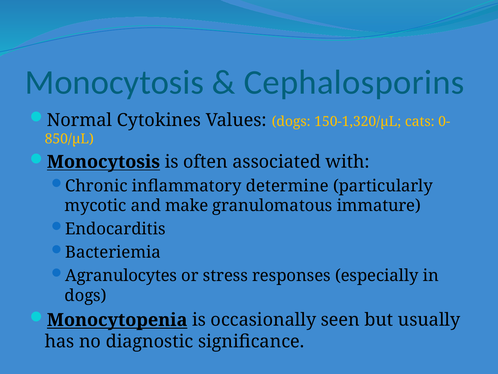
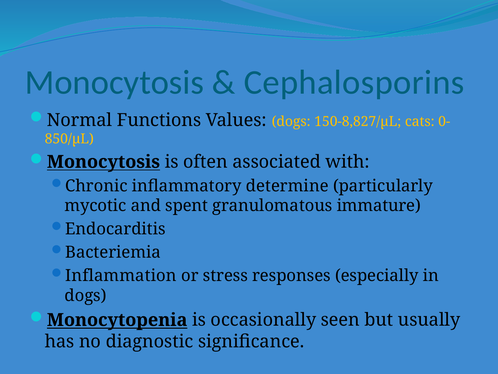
Cytokines: Cytokines -> Functions
150-1,320/µL: 150-1,320/µL -> 150-8,827/µL
make: make -> spent
Agranulocytes: Agranulocytes -> Inflammation
